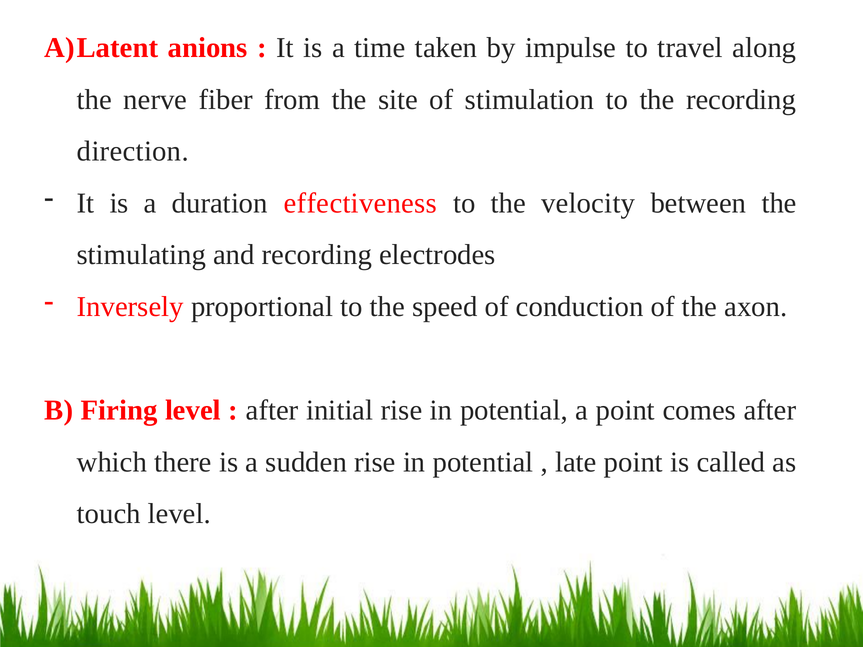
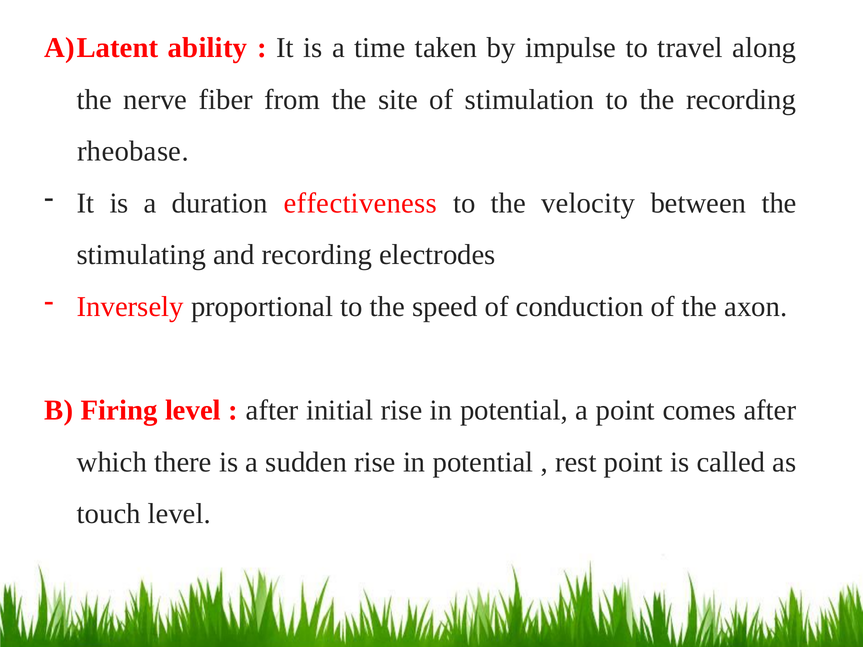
anions: anions -> ability
direction: direction -> rheobase
late: late -> rest
